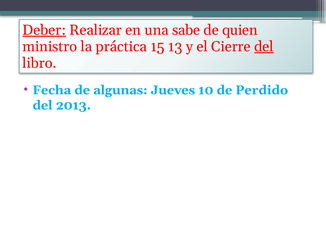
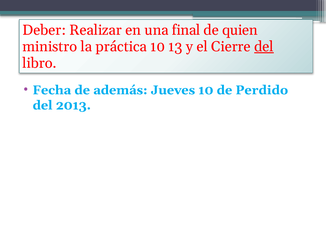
Deber underline: present -> none
sabe: sabe -> final
práctica 15: 15 -> 10
algunas: algunas -> además
